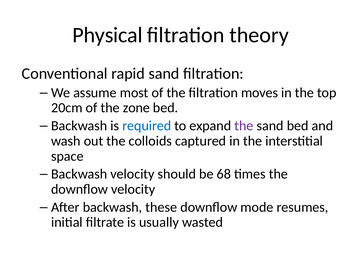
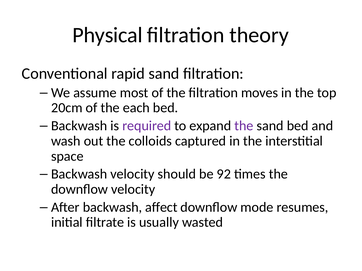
zone: zone -> each
required colour: blue -> purple
68: 68 -> 92
these: these -> affect
